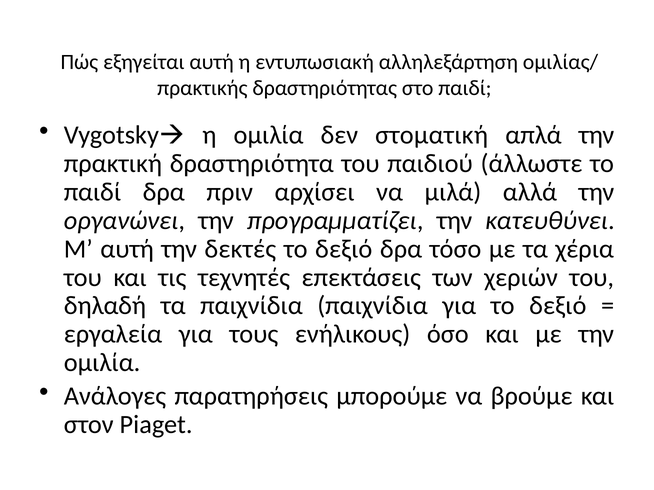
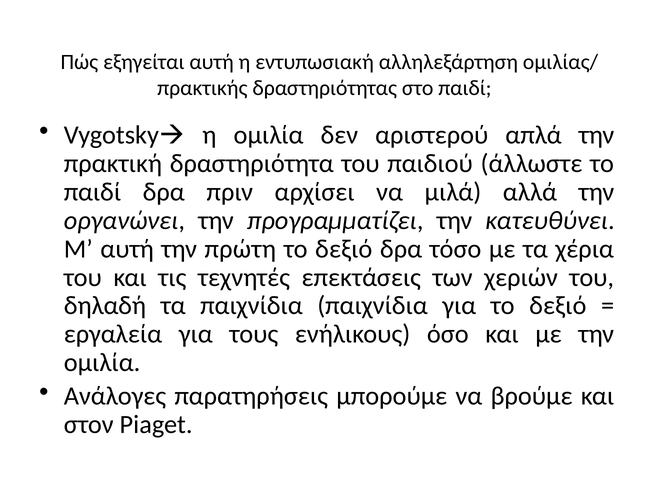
στοματική: στοματική -> αριστερού
δεκτές: δεκτές -> πρώτη
